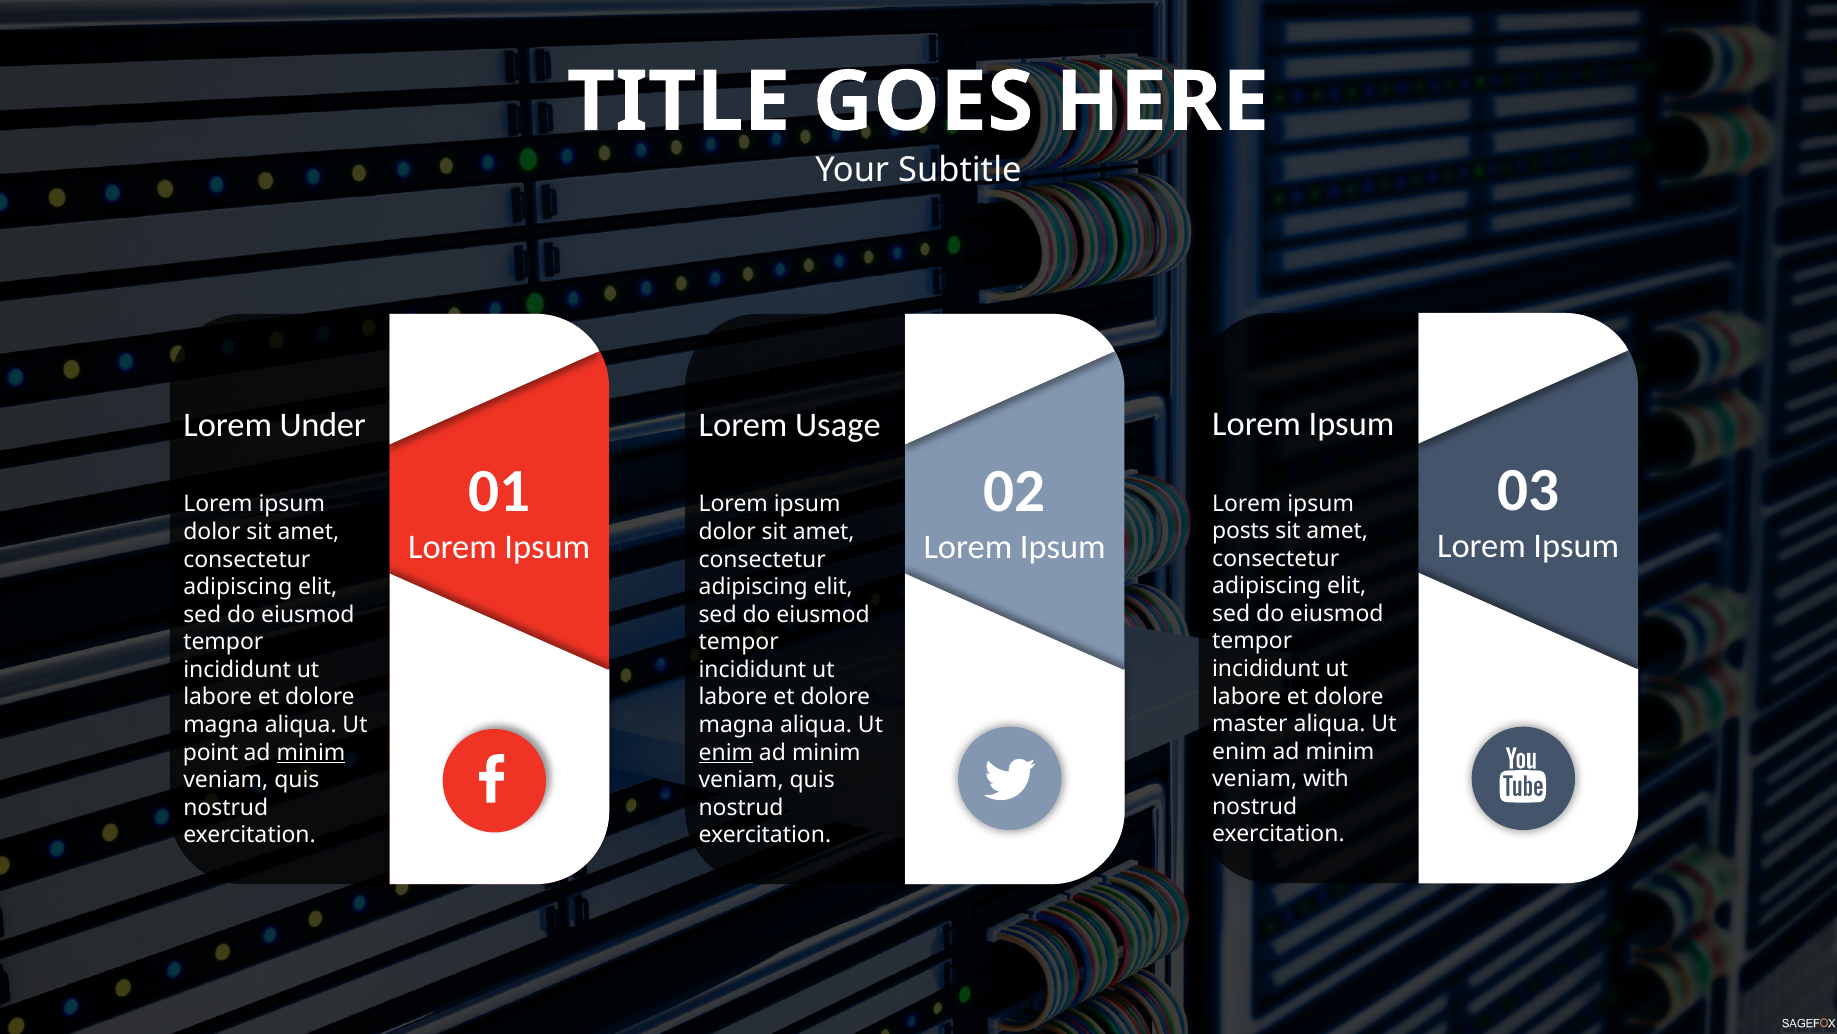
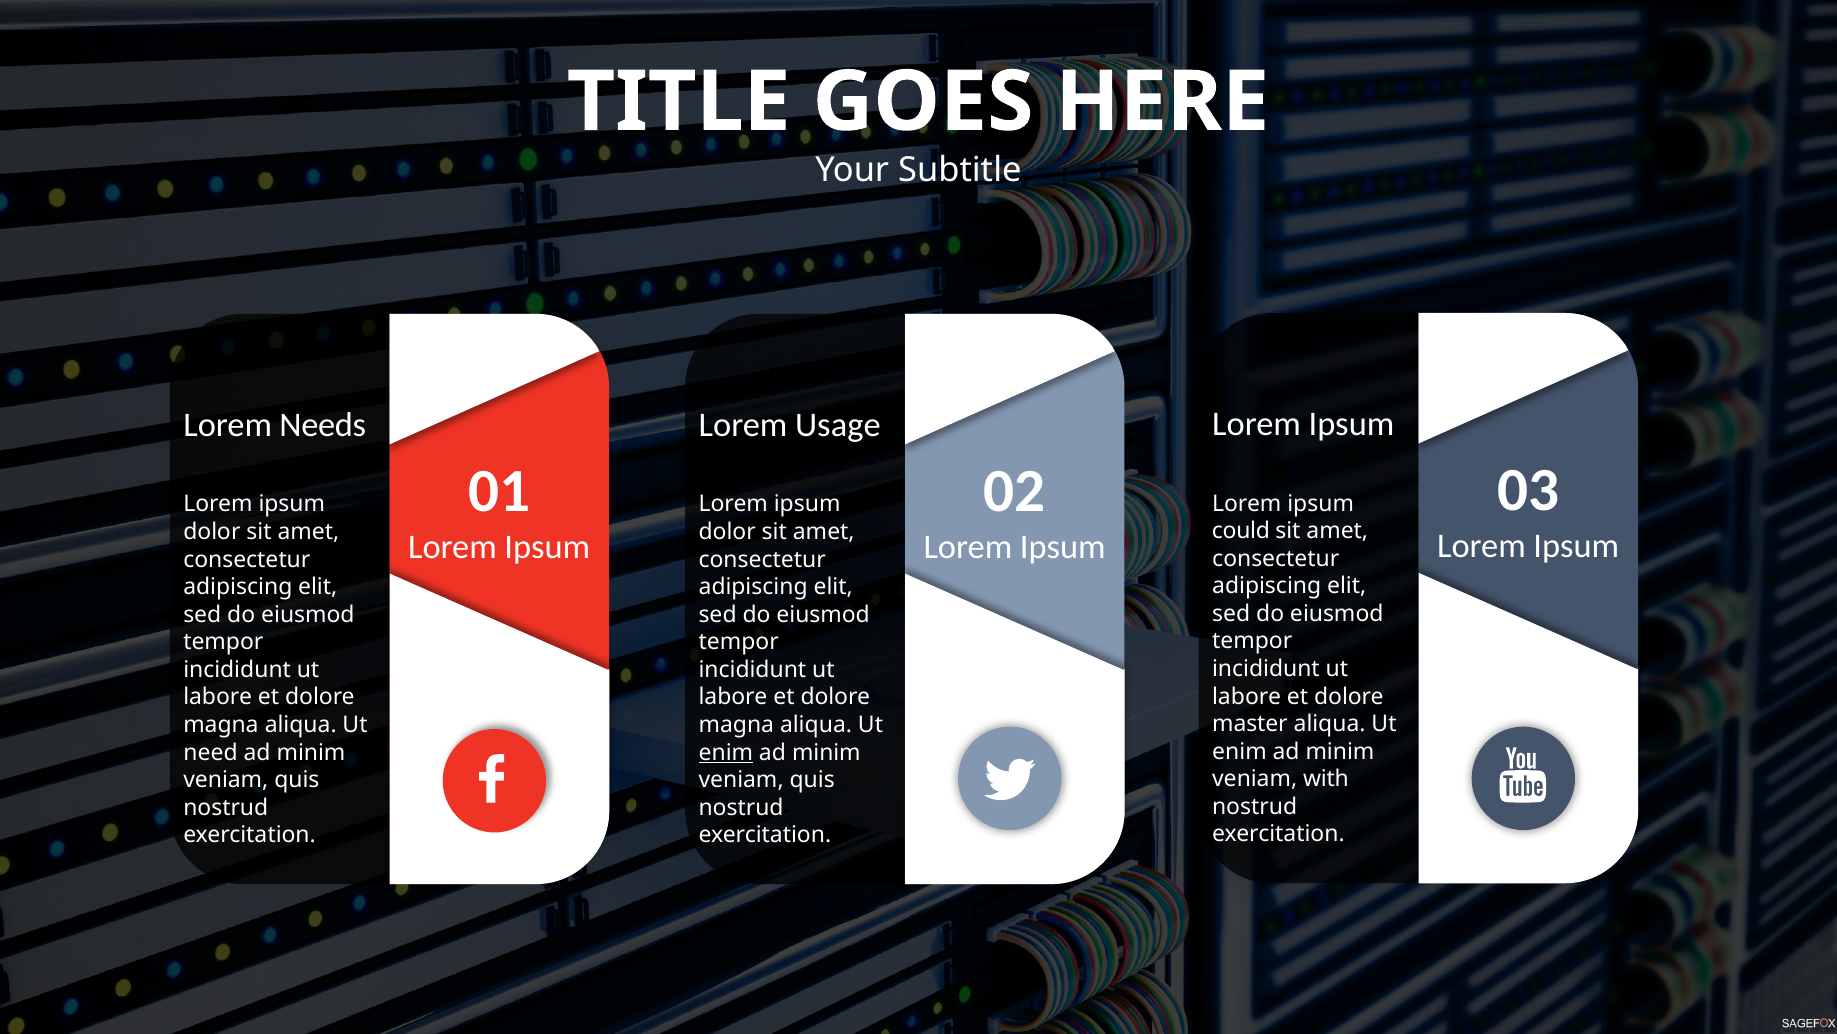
Under: Under -> Needs
posts: posts -> could
point: point -> need
minim at (311, 752) underline: present -> none
